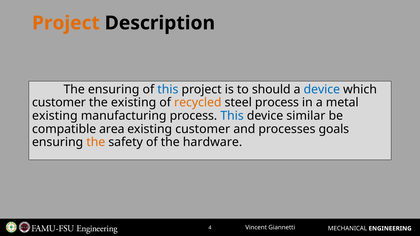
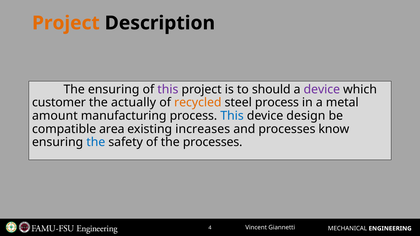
this at (168, 89) colour: blue -> purple
device at (322, 89) colour: blue -> purple
the existing: existing -> actually
existing at (55, 116): existing -> amount
similar: similar -> design
existing customer: customer -> increases
goals: goals -> know
the at (96, 142) colour: orange -> blue
the hardware: hardware -> processes
